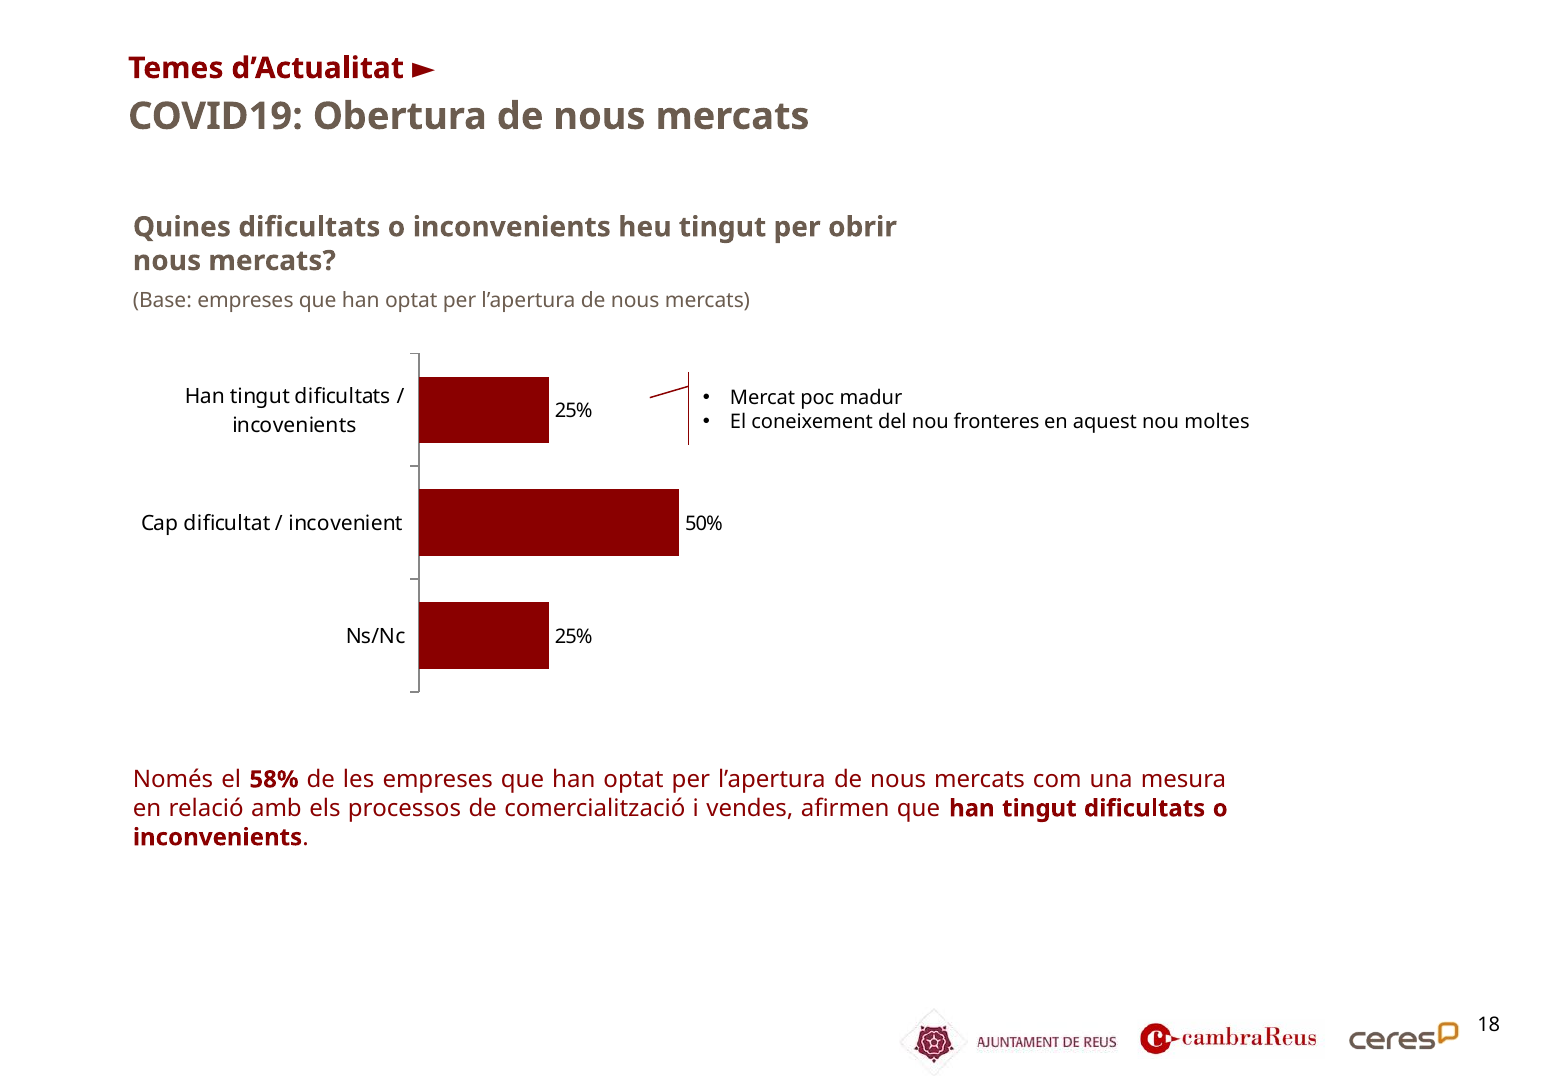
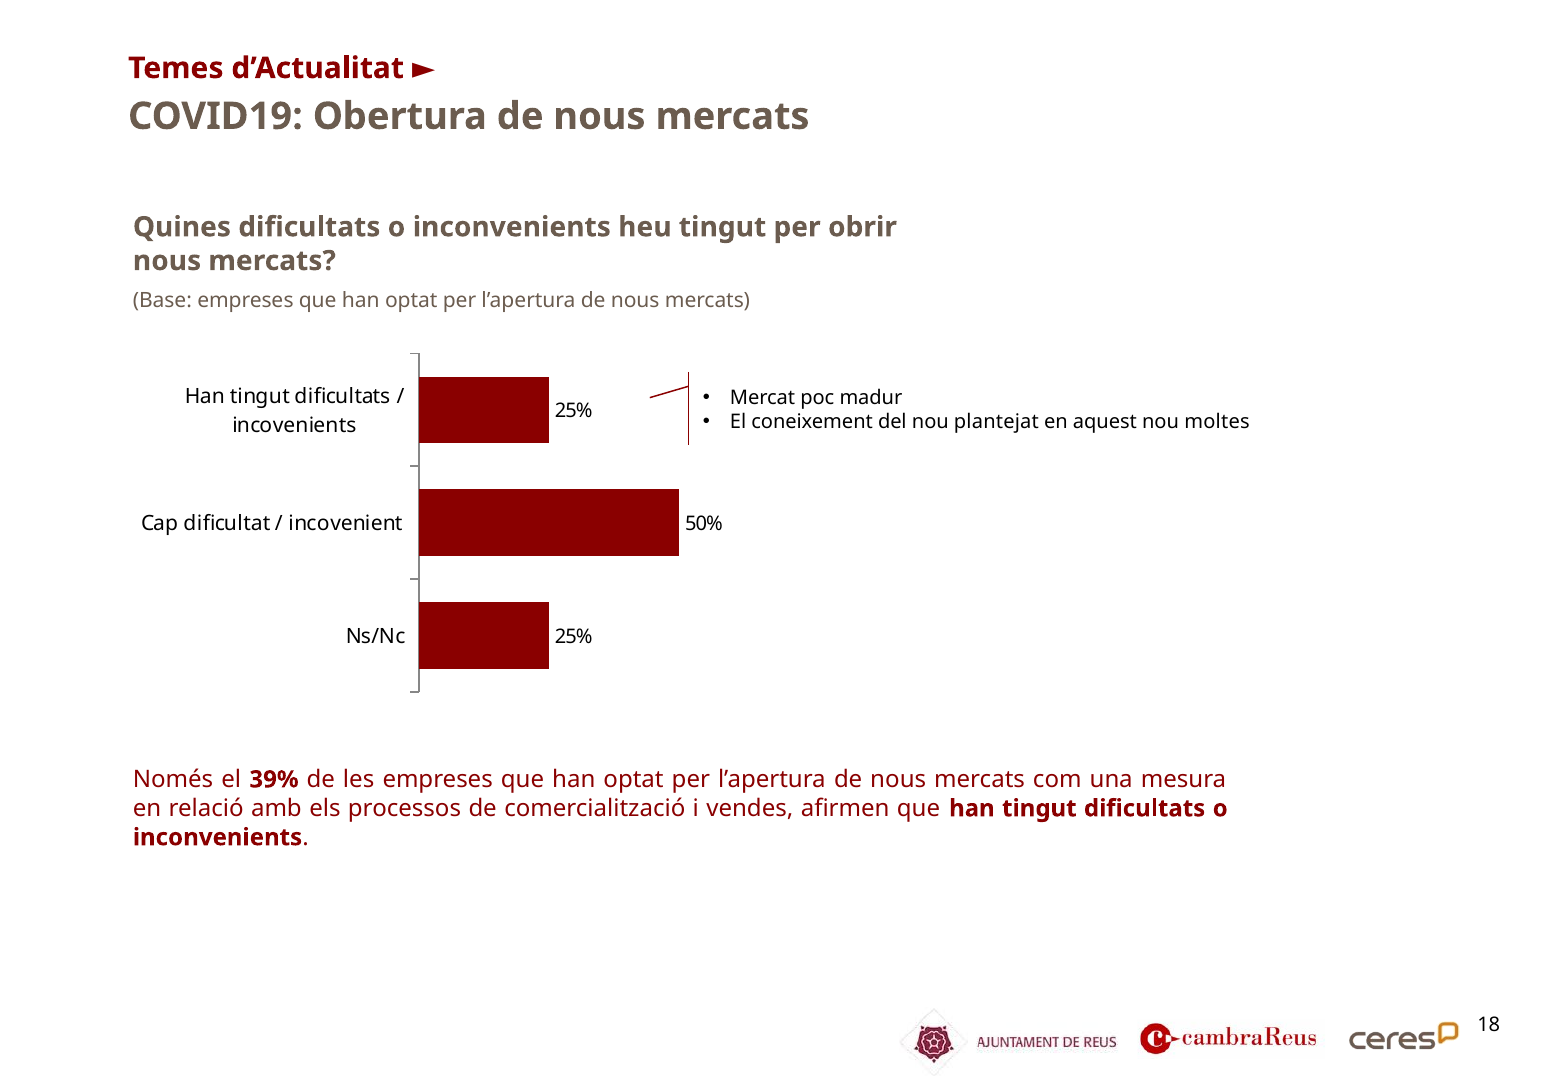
fronteres: fronteres -> plantejat
58%: 58% -> 39%
